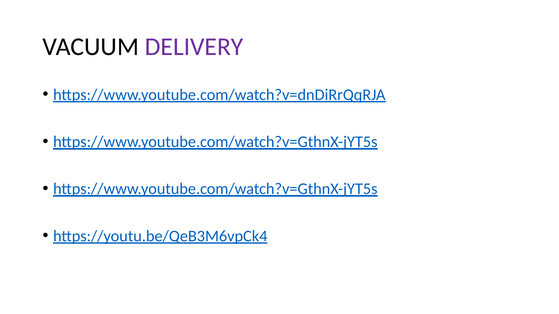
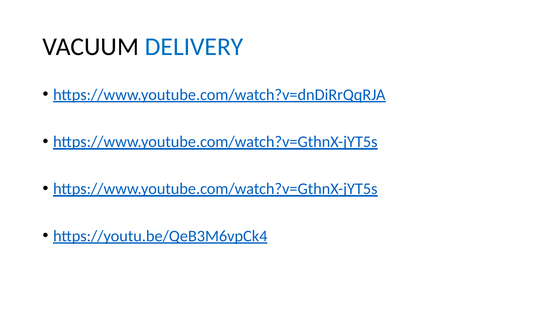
DELIVERY colour: purple -> blue
